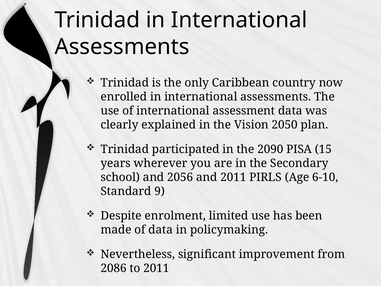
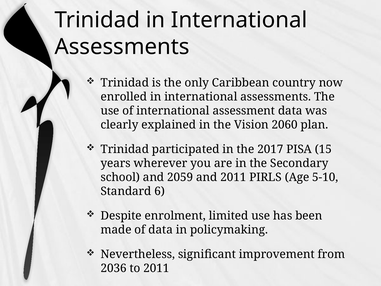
2050: 2050 -> 2060
2090: 2090 -> 2017
2056: 2056 -> 2059
6-10: 6-10 -> 5-10
9: 9 -> 6
2086: 2086 -> 2036
